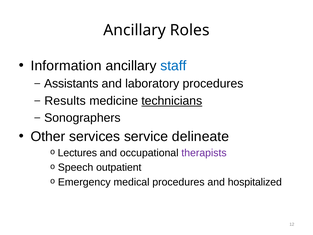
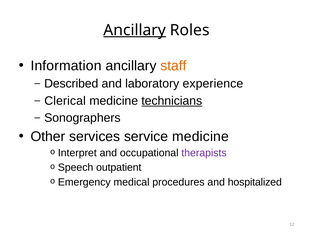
Ancillary at (135, 30) underline: none -> present
staff colour: blue -> orange
Assistants: Assistants -> Described
laboratory procedures: procedures -> experience
Results: Results -> Clerical
service delineate: delineate -> medicine
Lectures: Lectures -> Interpret
